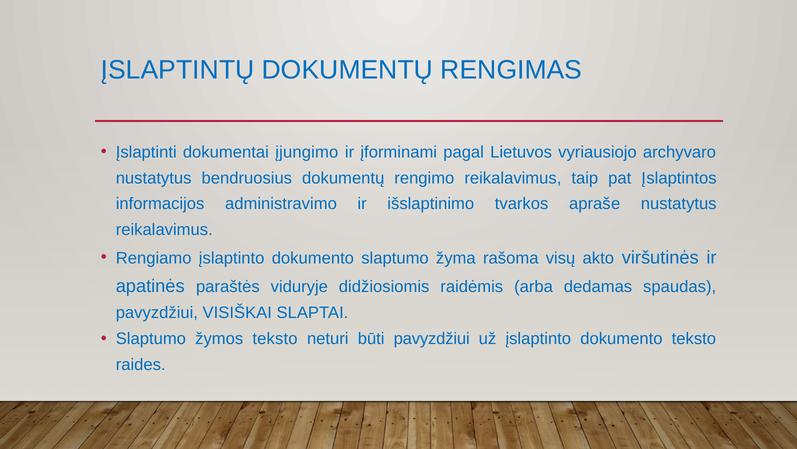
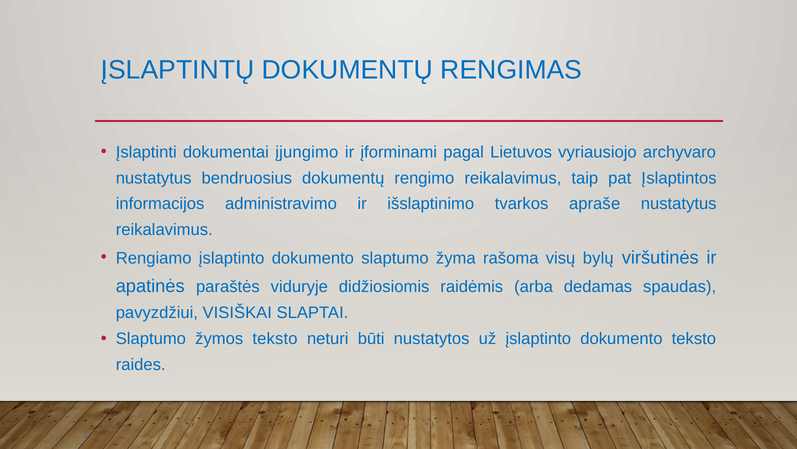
akto: akto -> bylų
būti pavyzdžiui: pavyzdžiui -> nustatytos
